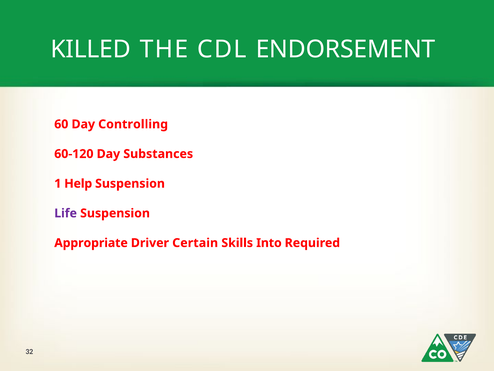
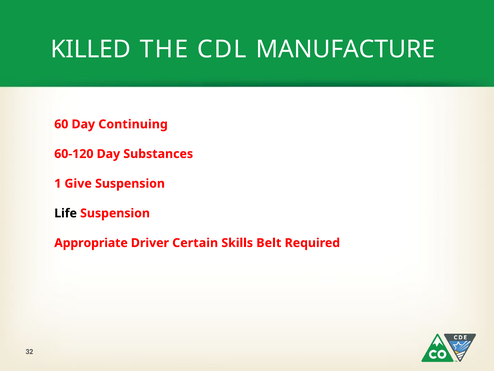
ENDORSEMENT: ENDORSEMENT -> MANUFACTURE
Controlling: Controlling -> Continuing
Help: Help -> Give
Life colour: purple -> black
Into: Into -> Belt
